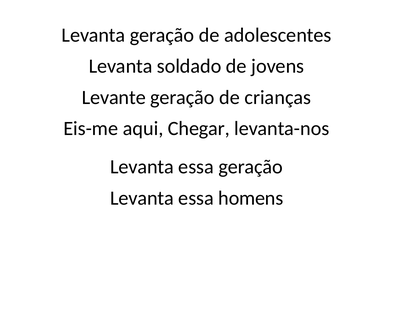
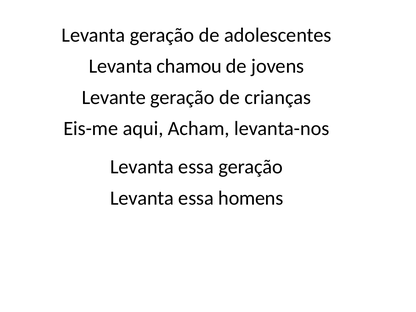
soldado: soldado -> chamou
Chegar: Chegar -> Acham
